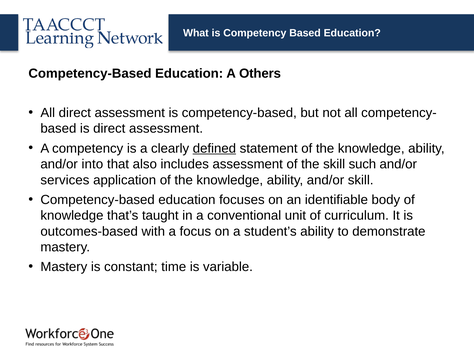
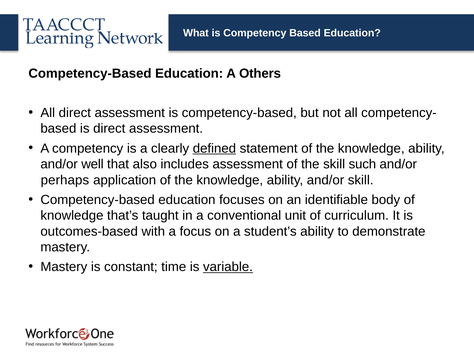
into: into -> well
services: services -> perhaps
variable underline: none -> present
